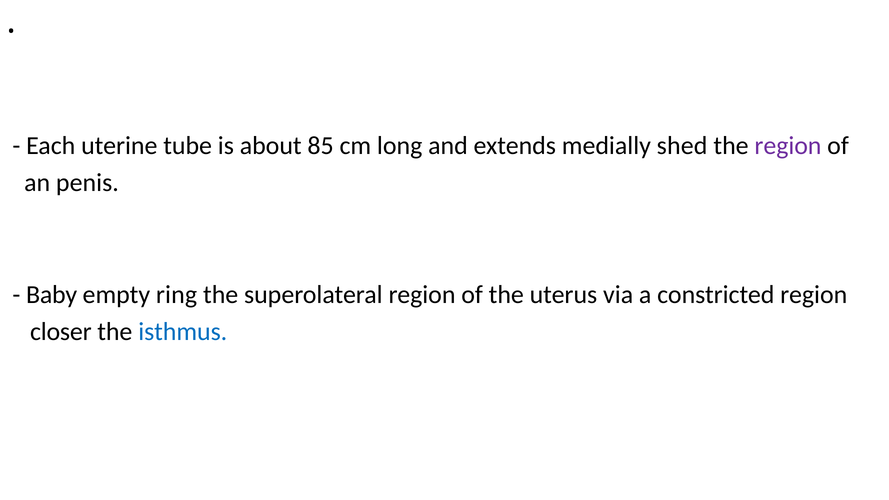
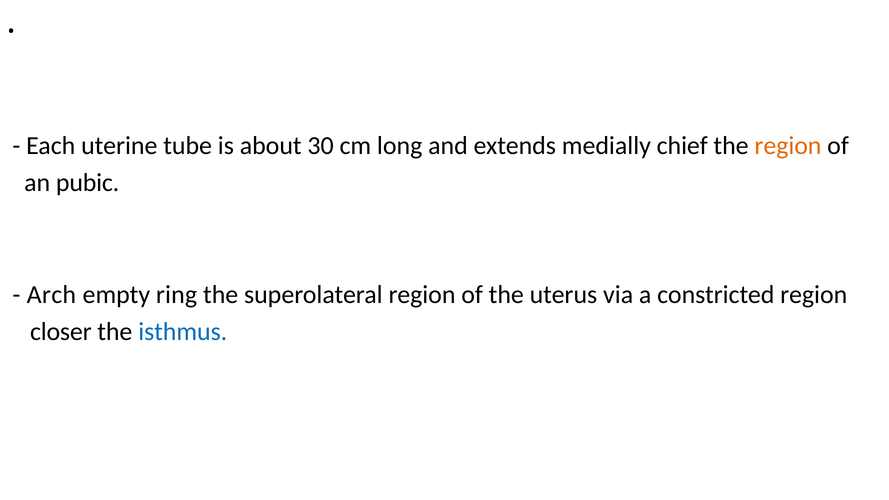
85: 85 -> 30
shed: shed -> chief
region at (788, 146) colour: purple -> orange
penis: penis -> pubic
Baby: Baby -> Arch
